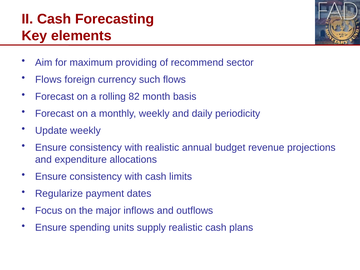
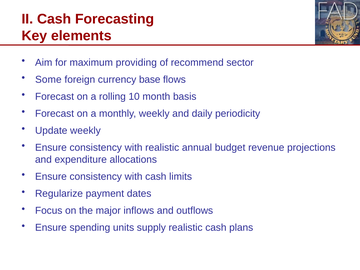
Flows at (48, 80): Flows -> Some
such: such -> base
rolling 82: 82 -> 10
